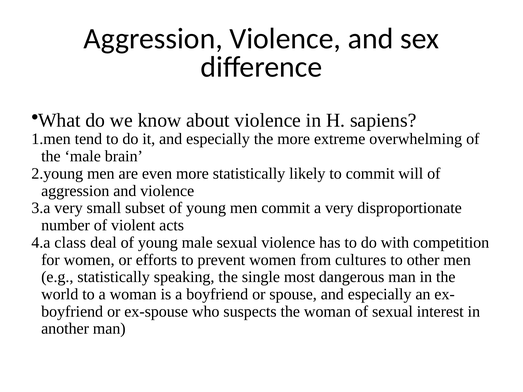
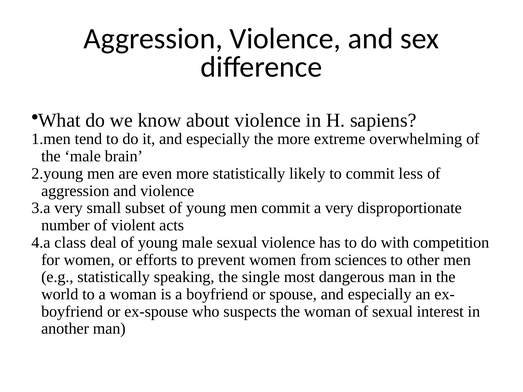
will: will -> less
cultures: cultures -> sciences
